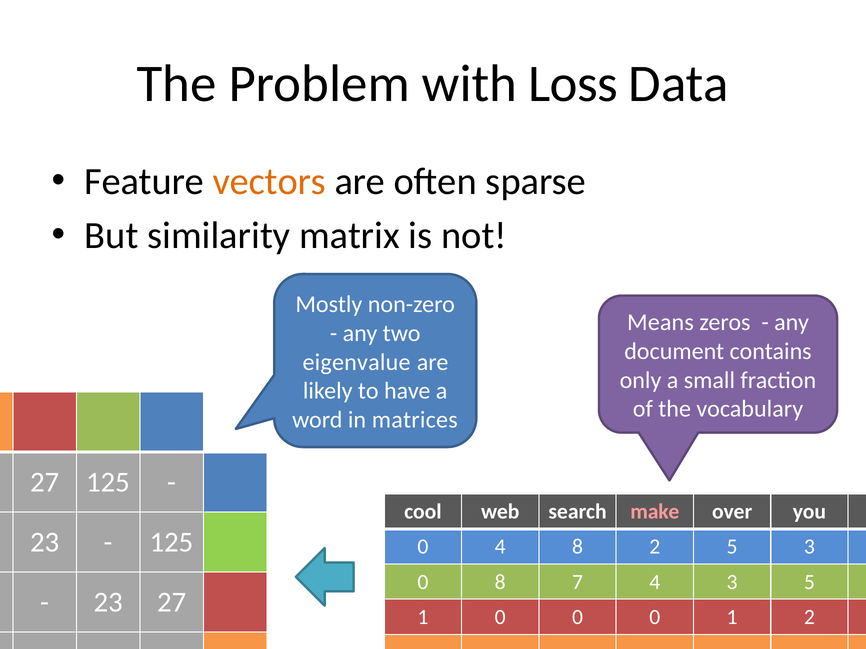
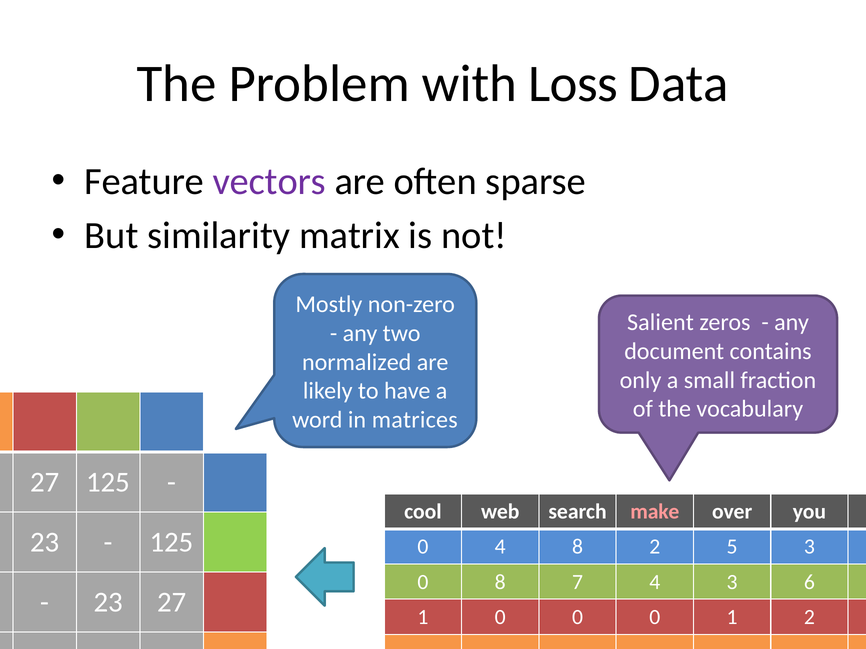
vectors colour: orange -> purple
Means: Means -> Salient
eigenvalue: eigenvalue -> normalized
3 5: 5 -> 6
